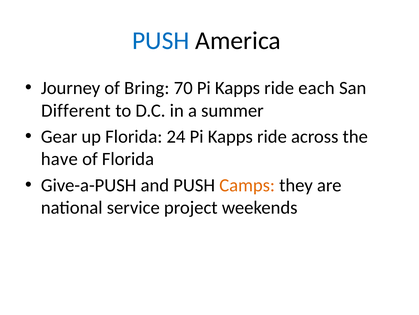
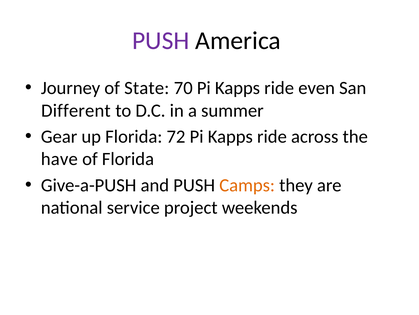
PUSH at (161, 41) colour: blue -> purple
Bring: Bring -> State
each: each -> even
24: 24 -> 72
